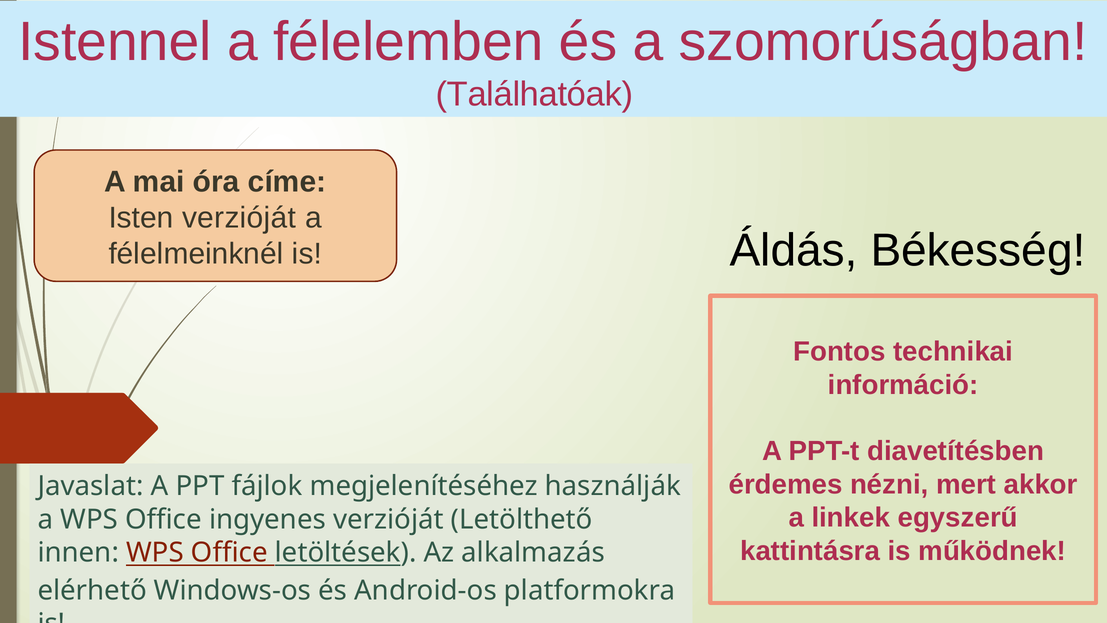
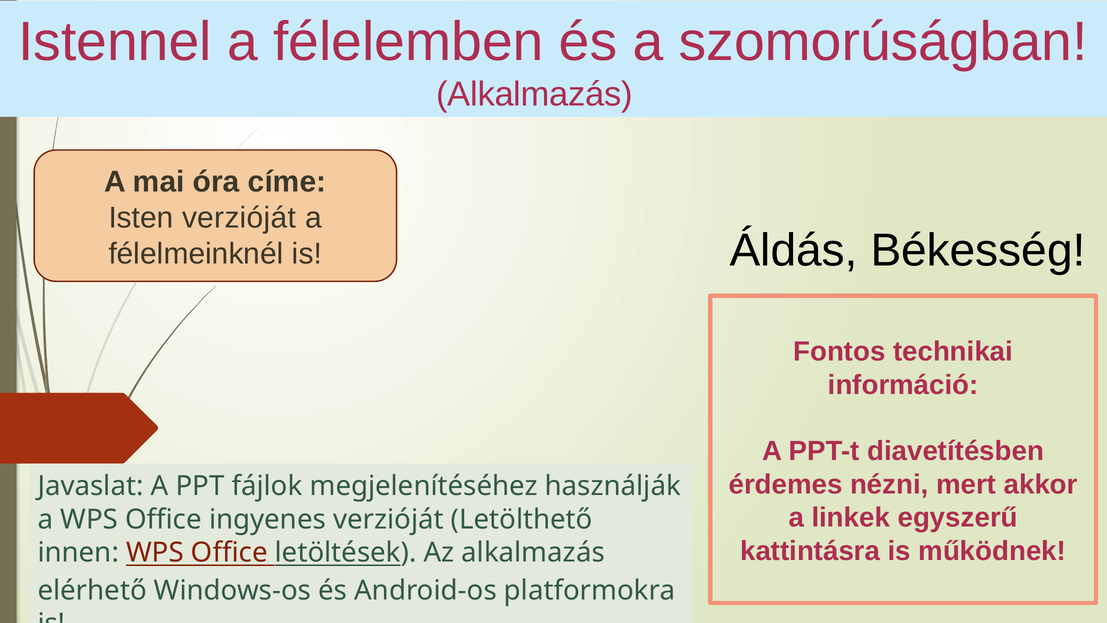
Találhatóak at (534, 94): Találhatóak -> Alkalmazás
